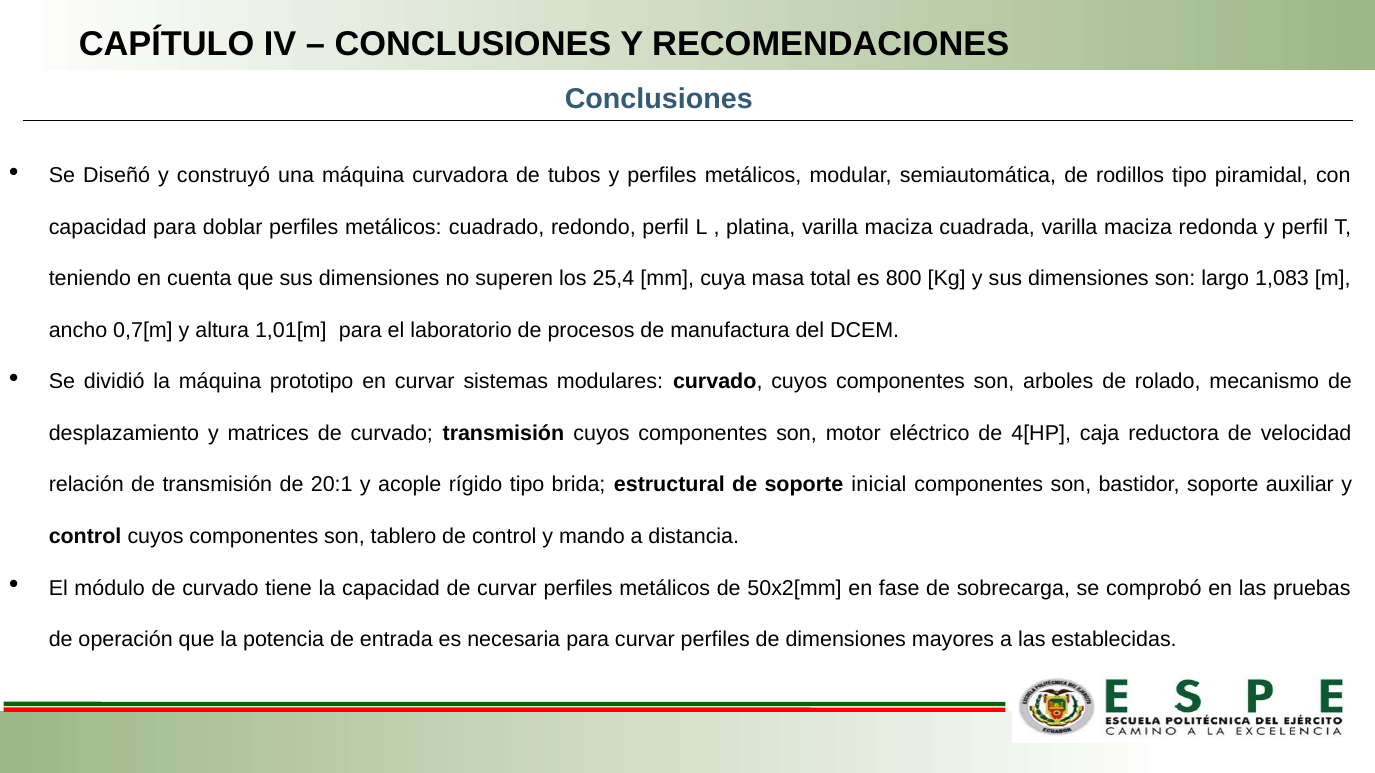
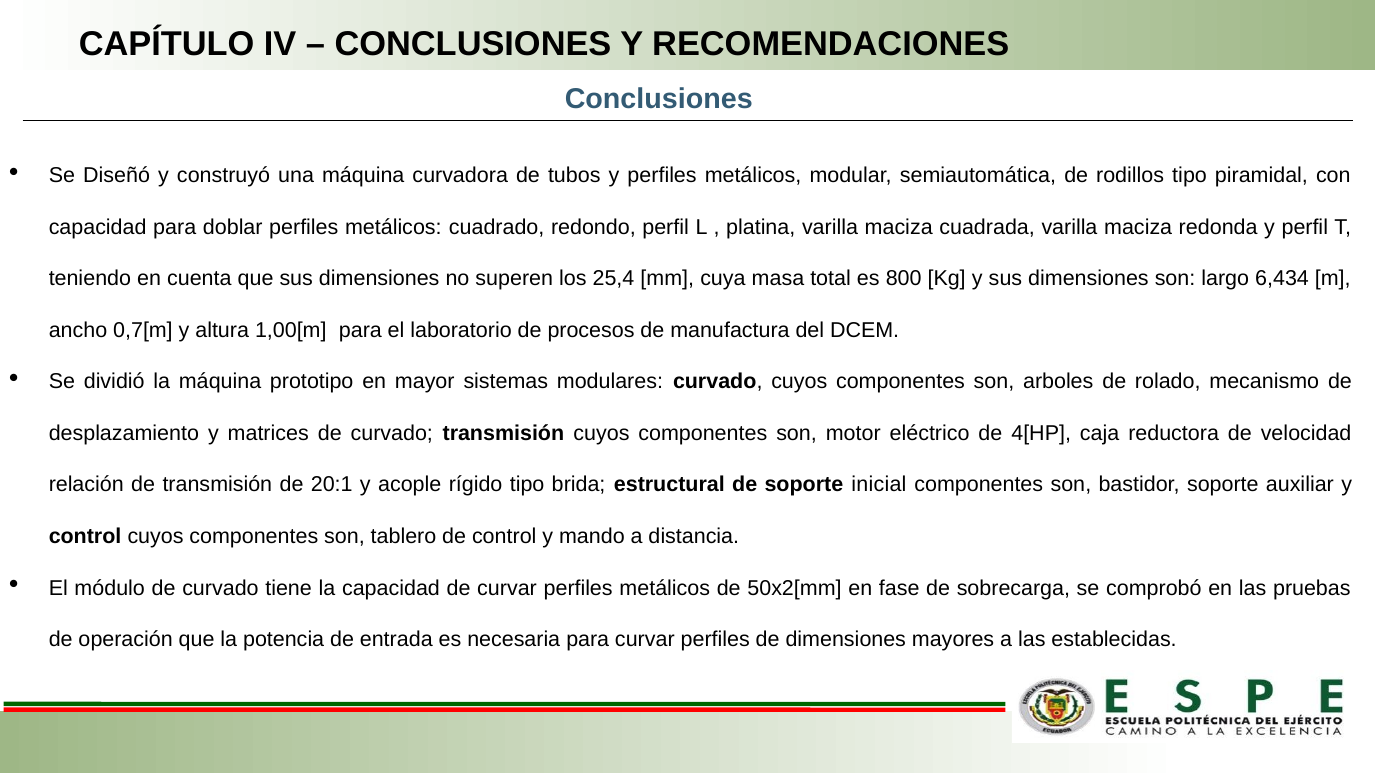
1,083: 1,083 -> 6,434
1,01[m: 1,01[m -> 1,00[m
en curvar: curvar -> mayor
